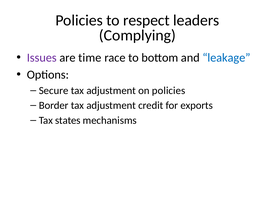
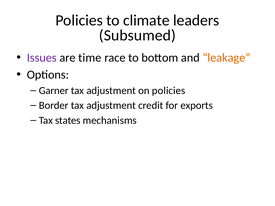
respect: respect -> climate
Complying: Complying -> Subsumed
leakage colour: blue -> orange
Secure: Secure -> Garner
